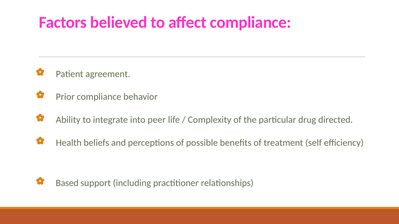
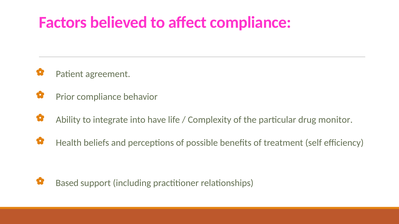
peer: peer -> have
directed: directed -> monitor
